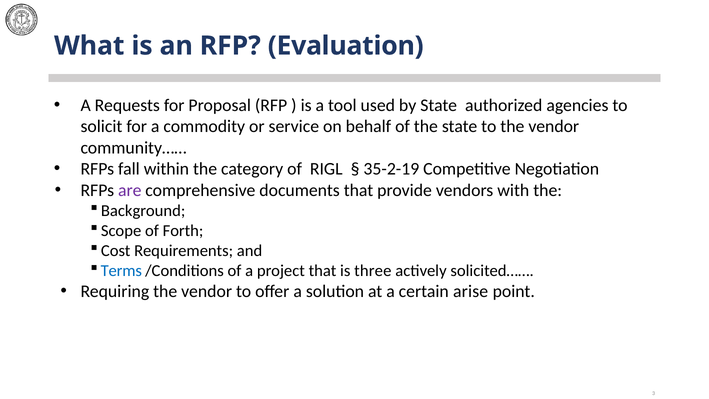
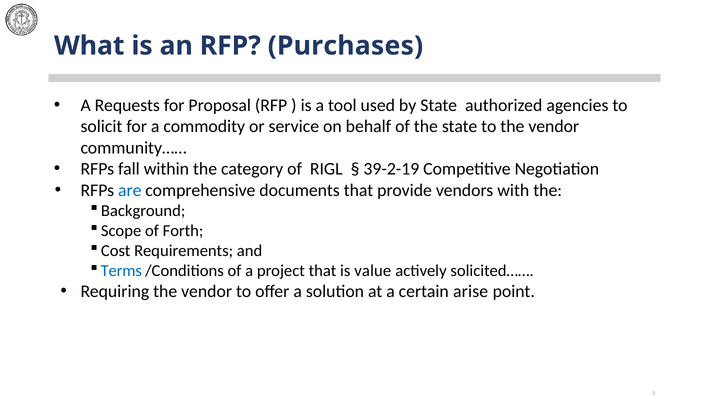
Evaluation: Evaluation -> Purchases
35-2-19: 35-2-19 -> 39-2-19
are colour: purple -> blue
three: three -> value
